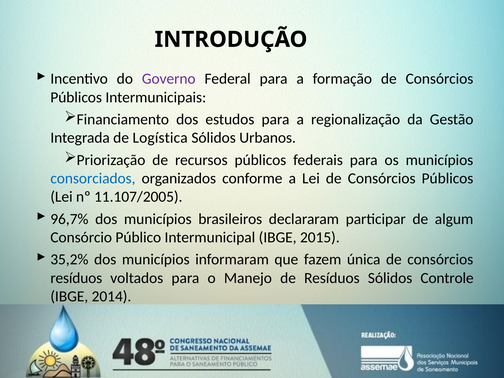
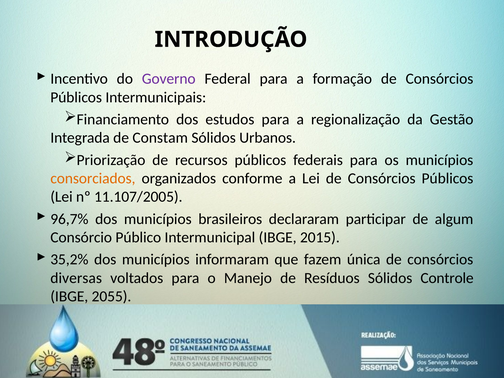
Logística: Logística -> Constam
consorciados colour: blue -> orange
resíduos at (76, 278): resíduos -> diversas
2014: 2014 -> 2055
